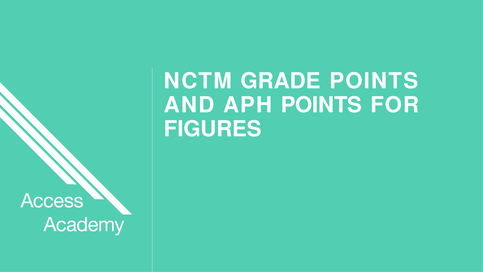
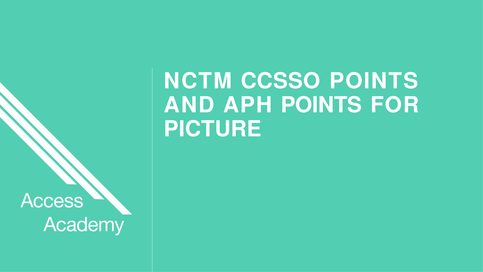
GRADE: GRADE -> CCSSO
FIGURES: FIGURES -> PICTURE
